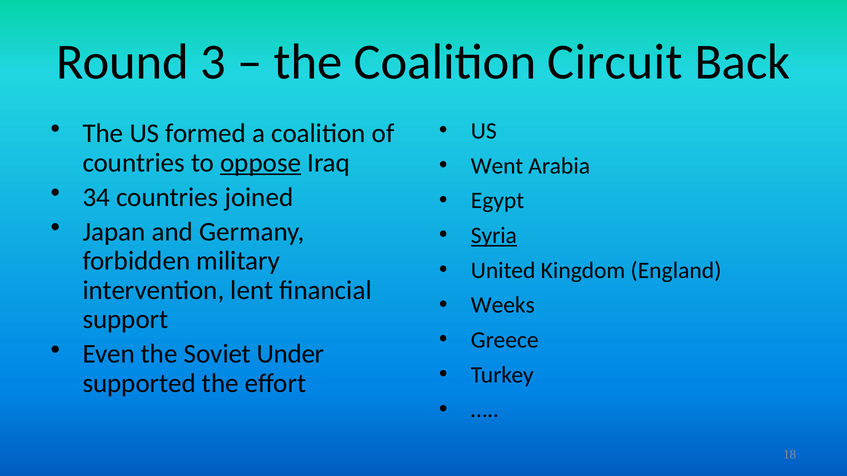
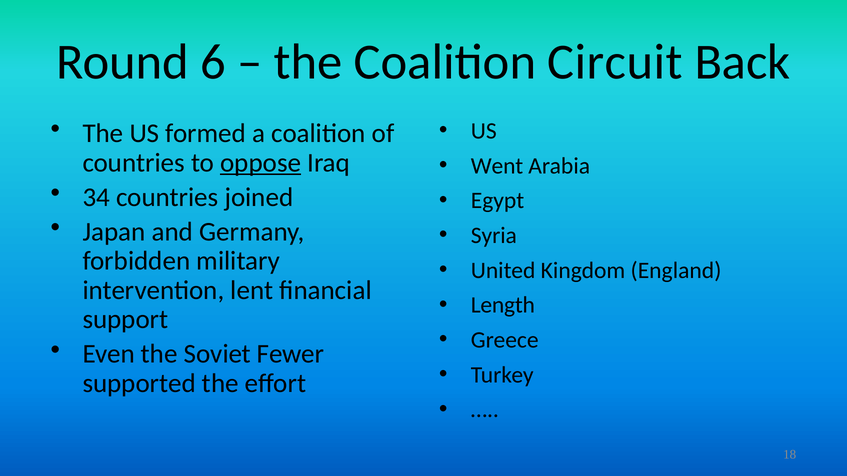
3: 3 -> 6
Syria underline: present -> none
Weeks: Weeks -> Length
Under: Under -> Fewer
